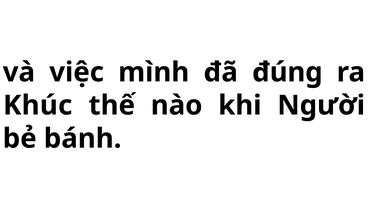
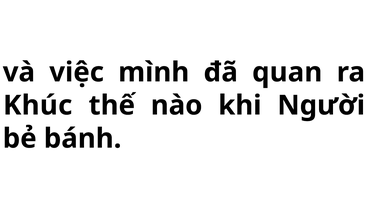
đúng: đúng -> quan
